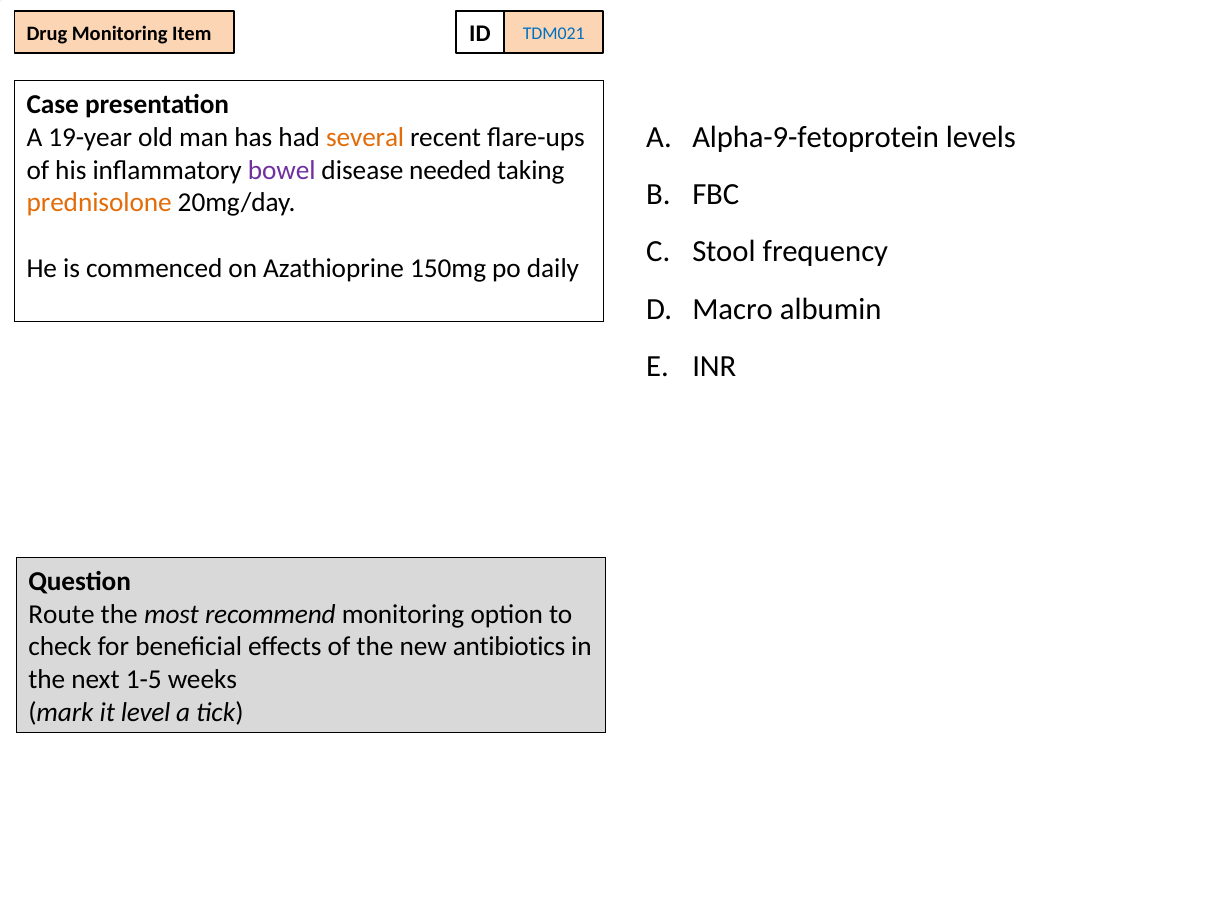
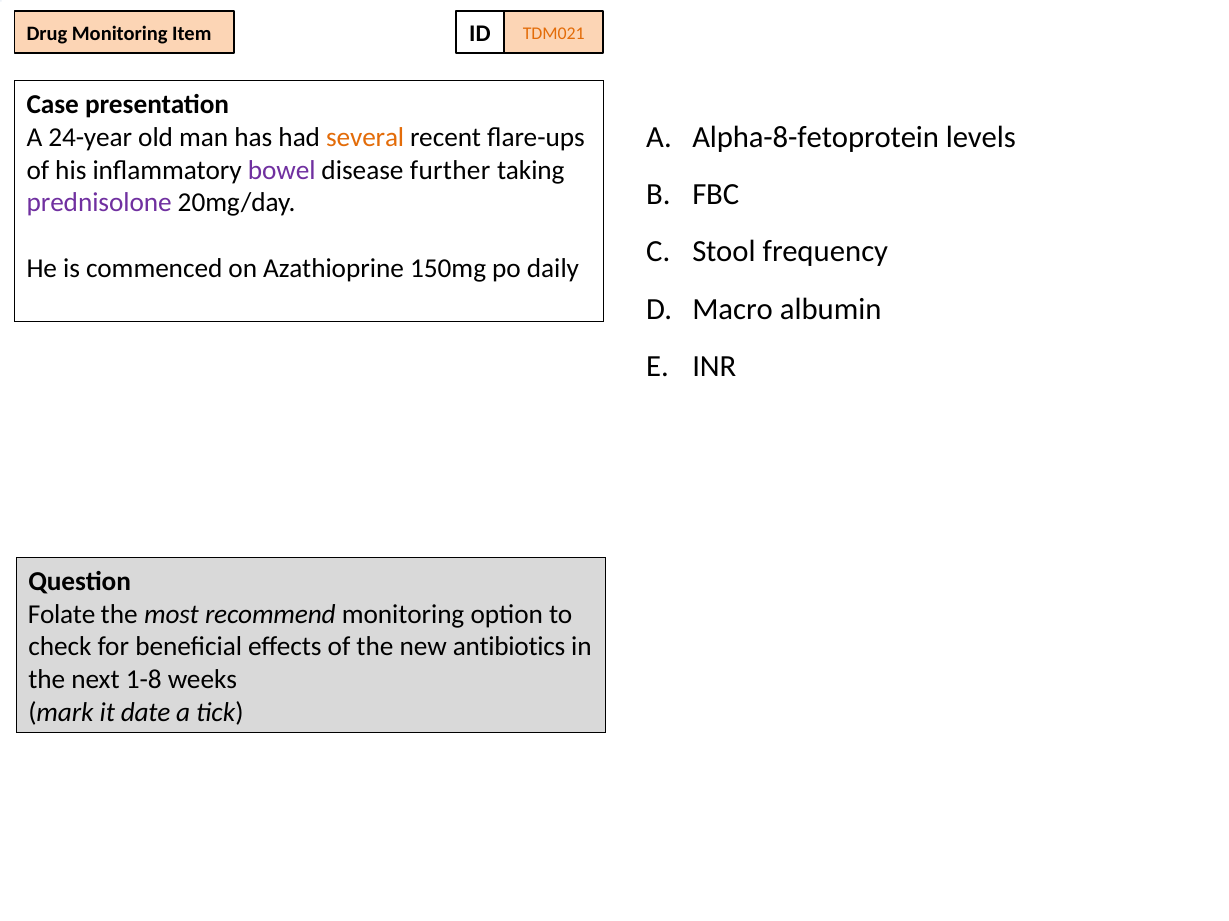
TDM021 colour: blue -> orange
Alpha-9-fetoprotein: Alpha-9-fetoprotein -> Alpha-8-fetoprotein
19-year: 19-year -> 24-year
needed: needed -> further
prednisolone colour: orange -> purple
Route: Route -> Folate
1-5: 1-5 -> 1-8
level: level -> date
